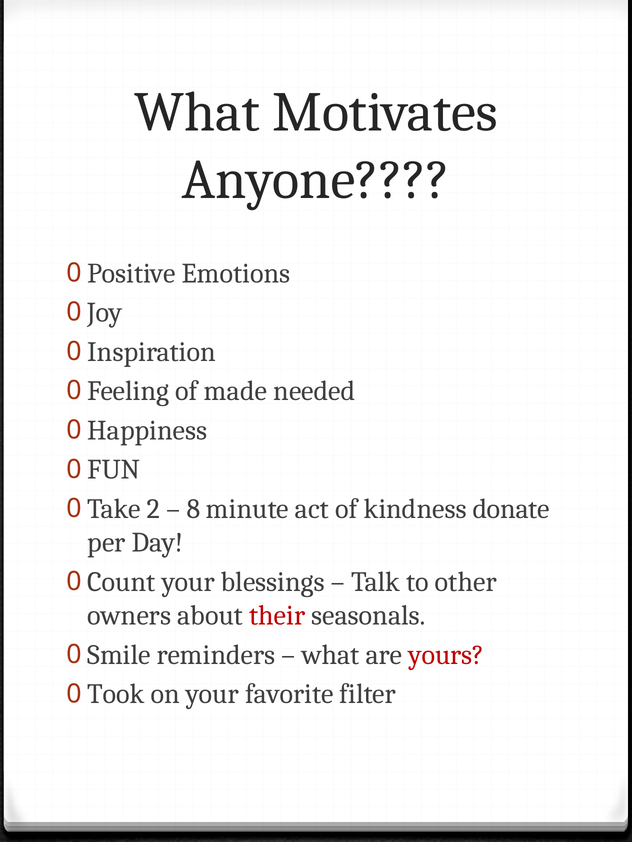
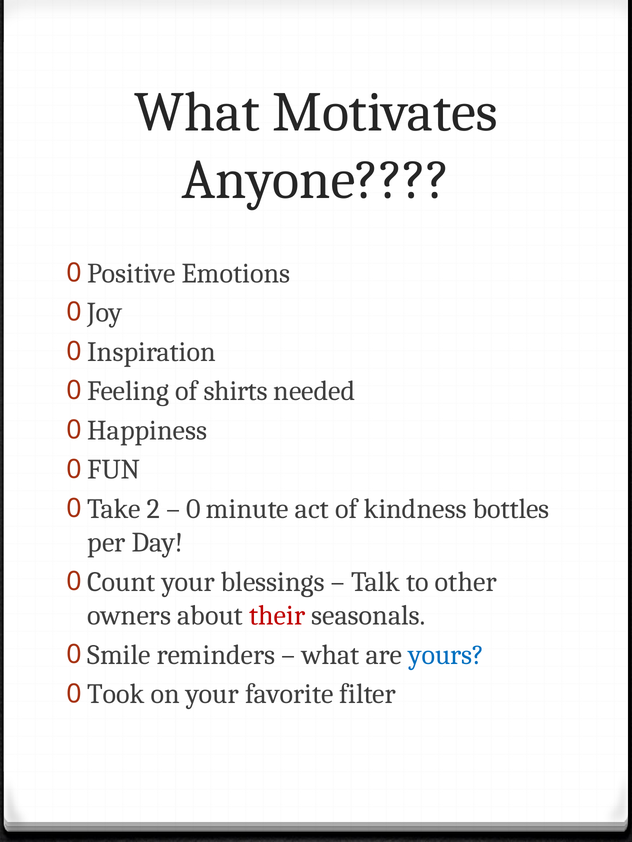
made: made -> shirts
8 at (193, 509): 8 -> 0
donate: donate -> bottles
yours colour: red -> blue
